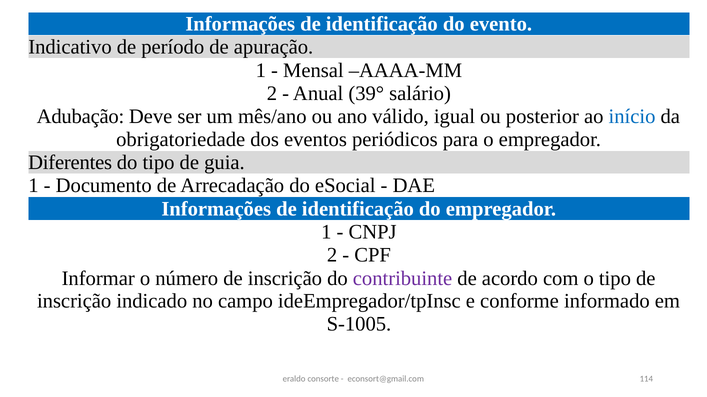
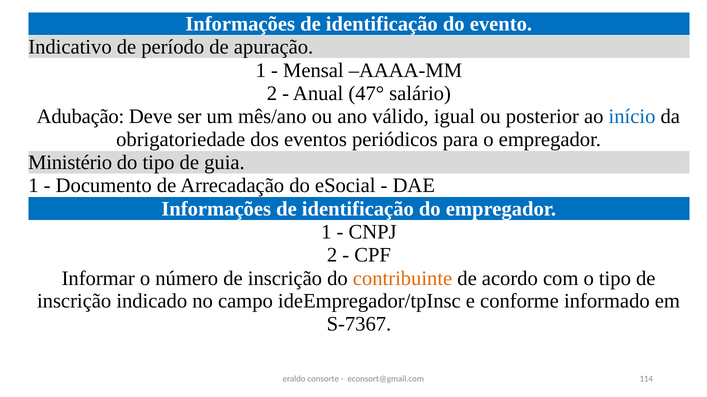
39°: 39° -> 47°
Diferentes: Diferentes -> Ministério
contribuinte colour: purple -> orange
S-1005: S-1005 -> S-7367
